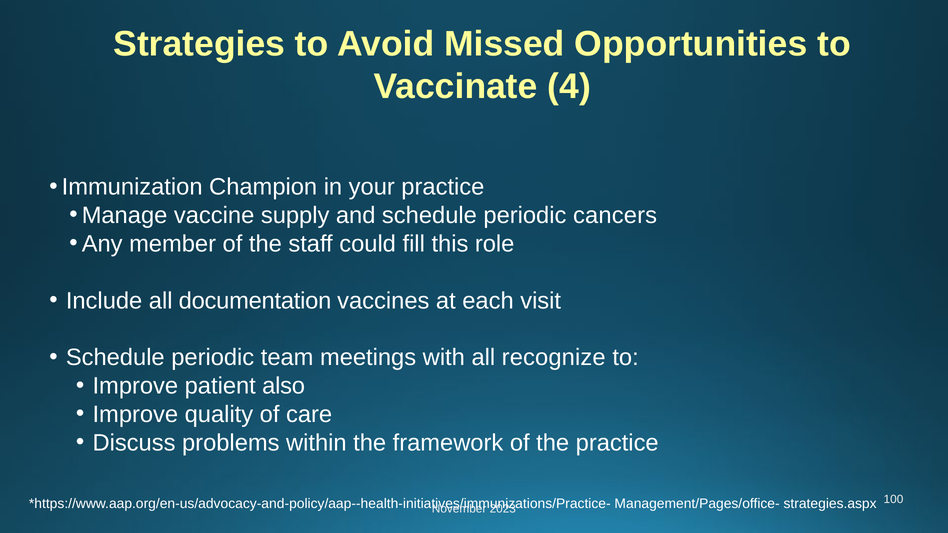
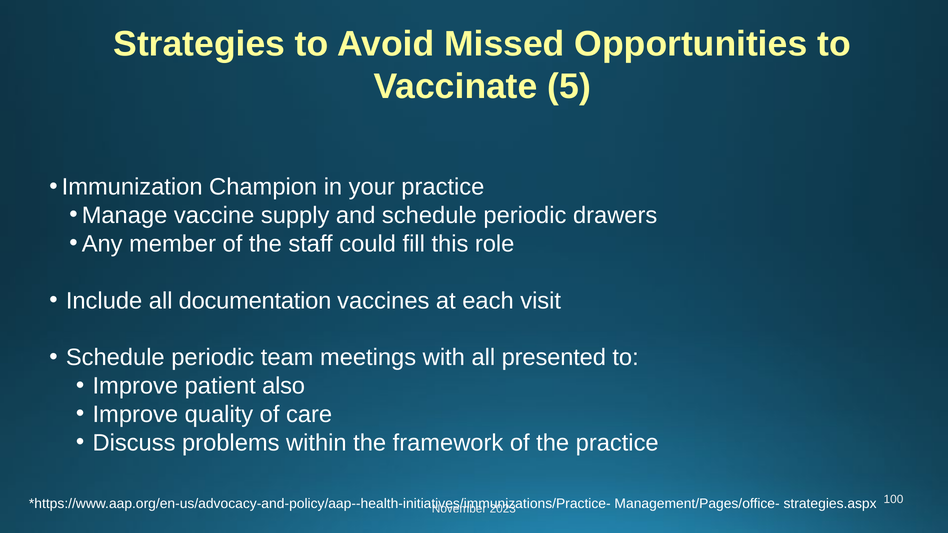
4: 4 -> 5
cancers: cancers -> drawers
recognize: recognize -> presented
